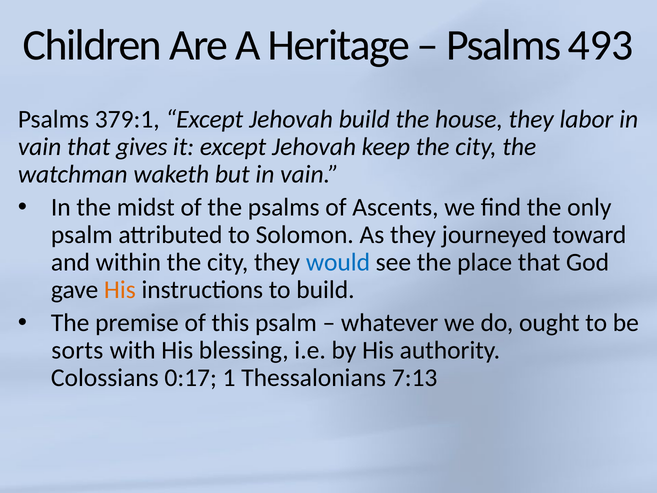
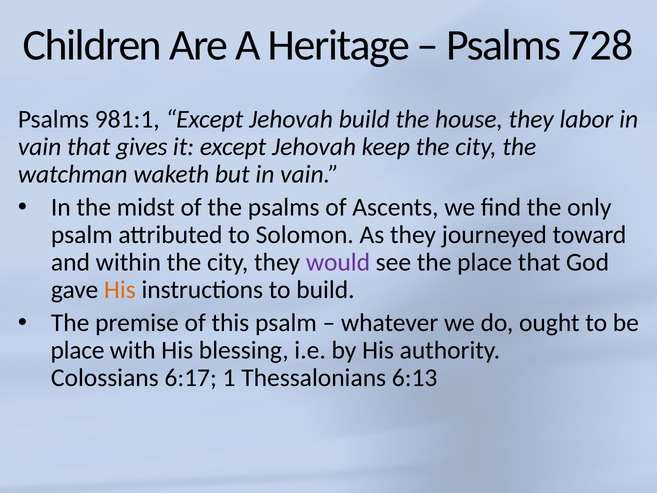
493: 493 -> 728
379:1: 379:1 -> 981:1
would colour: blue -> purple
sorts at (77, 350): sorts -> place
0:17: 0:17 -> 6:17
7:13: 7:13 -> 6:13
